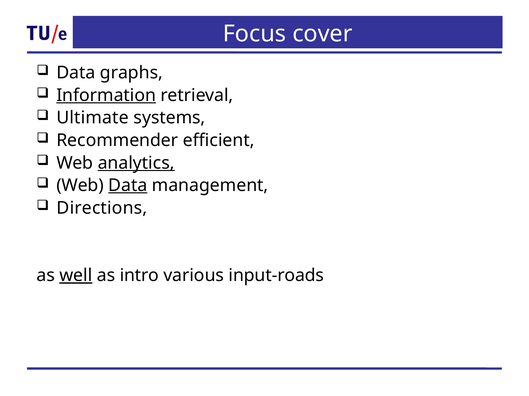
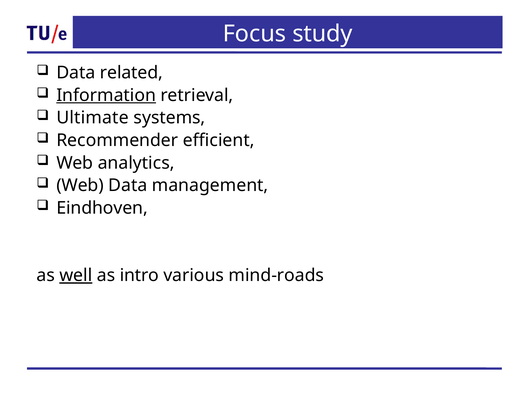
cover: cover -> study
graphs: graphs -> related
analytics underline: present -> none
Data at (128, 186) underline: present -> none
Directions: Directions -> Eindhoven
input-roads: input-roads -> mind-roads
